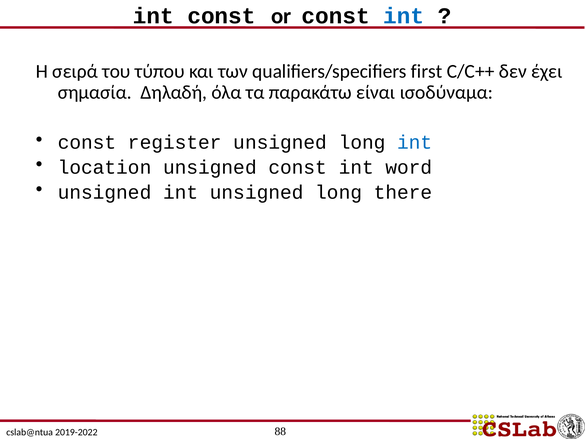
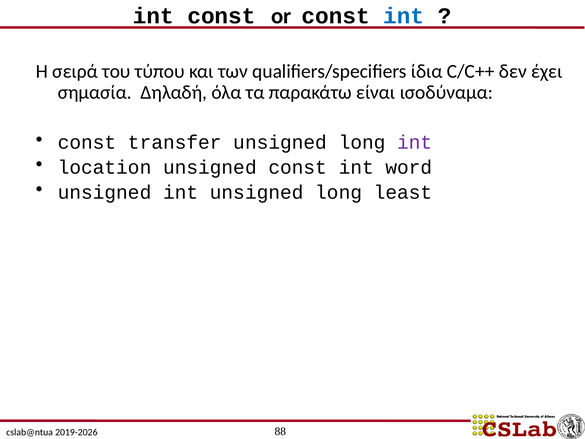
first: first -> ίδια
register: register -> transfer
int at (415, 142) colour: blue -> purple
there: there -> least
2019-2022: 2019-2022 -> 2019-2026
